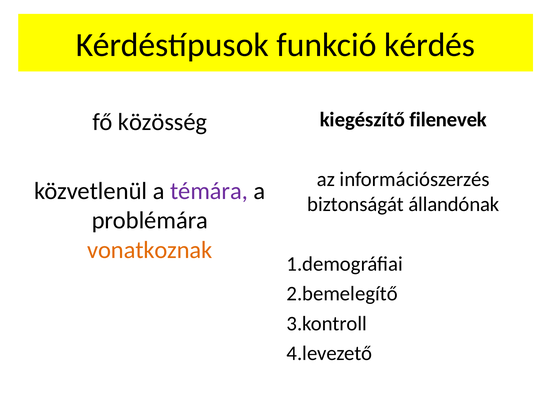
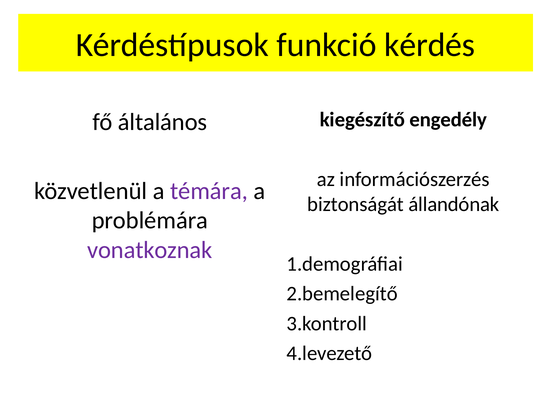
filenevek: filenevek -> engedély
közösség: közösség -> általános
vonatkoznak colour: orange -> purple
